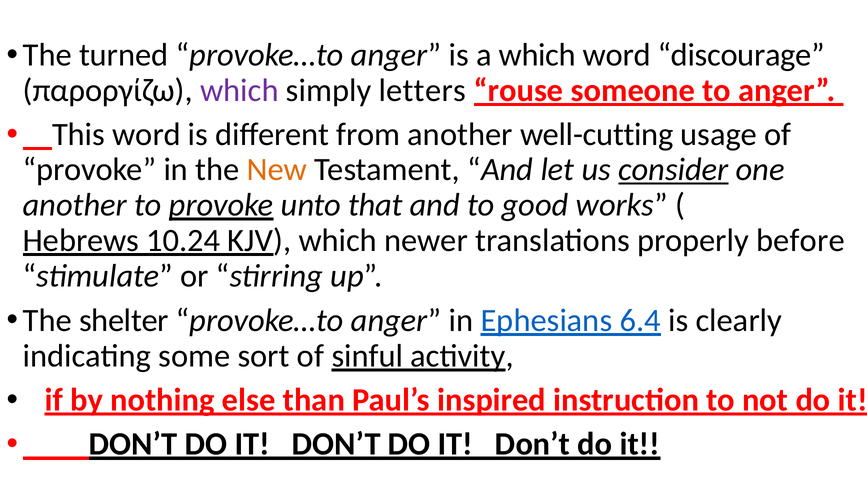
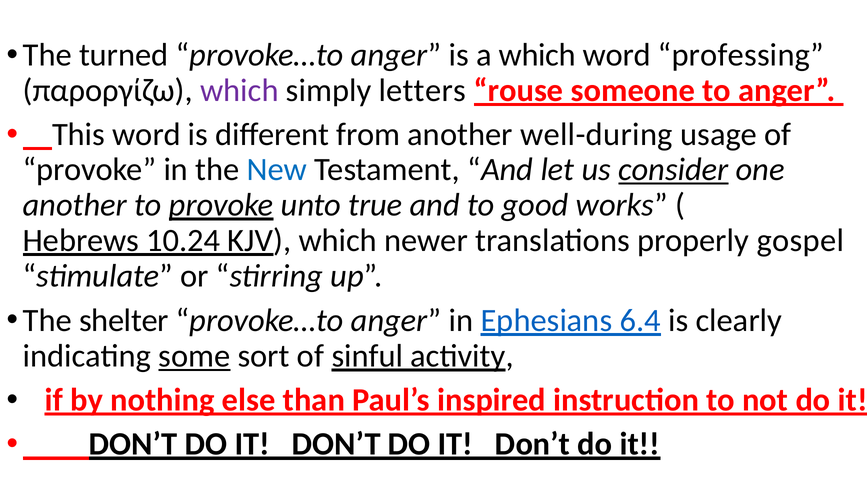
discourage: discourage -> professing
well-cutting: well-cutting -> well-during
New colour: orange -> blue
that: that -> true
before: before -> gospel
some underline: none -> present
